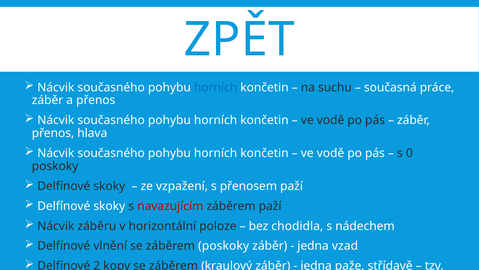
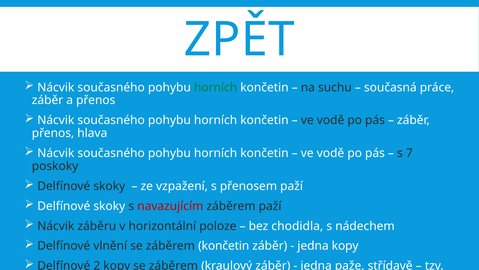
horních at (216, 87) colour: blue -> green
0: 0 -> 7
záběrem poskoky: poskoky -> končetin
jedna vzad: vzad -> kopy
